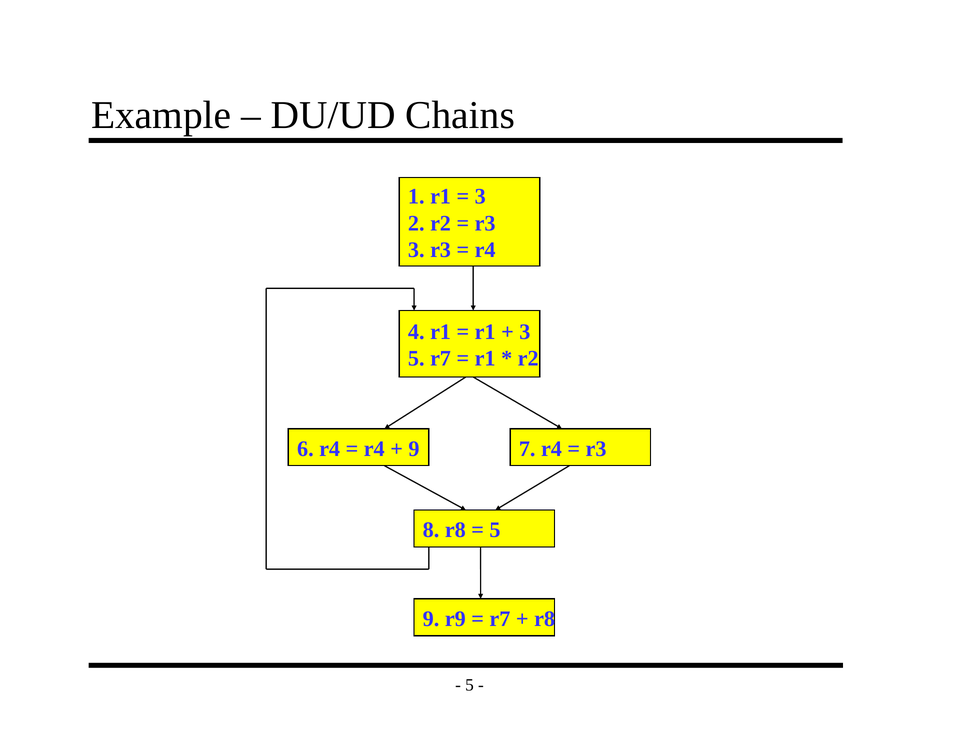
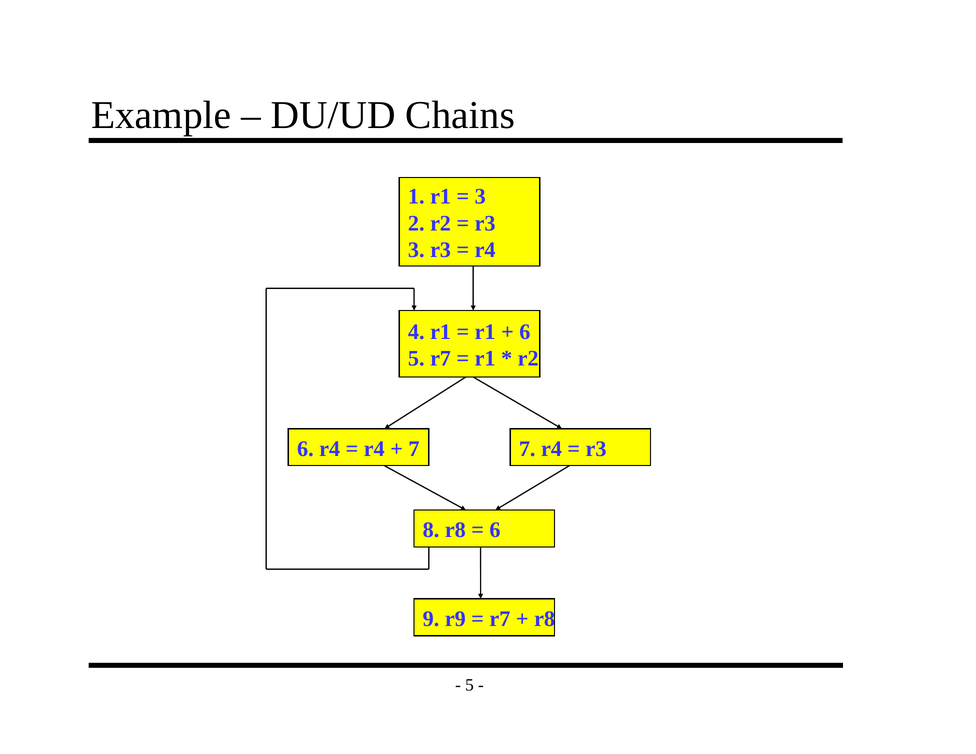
3 at (525, 332): 3 -> 6
9 at (414, 449): 9 -> 7
5 at (495, 530): 5 -> 6
